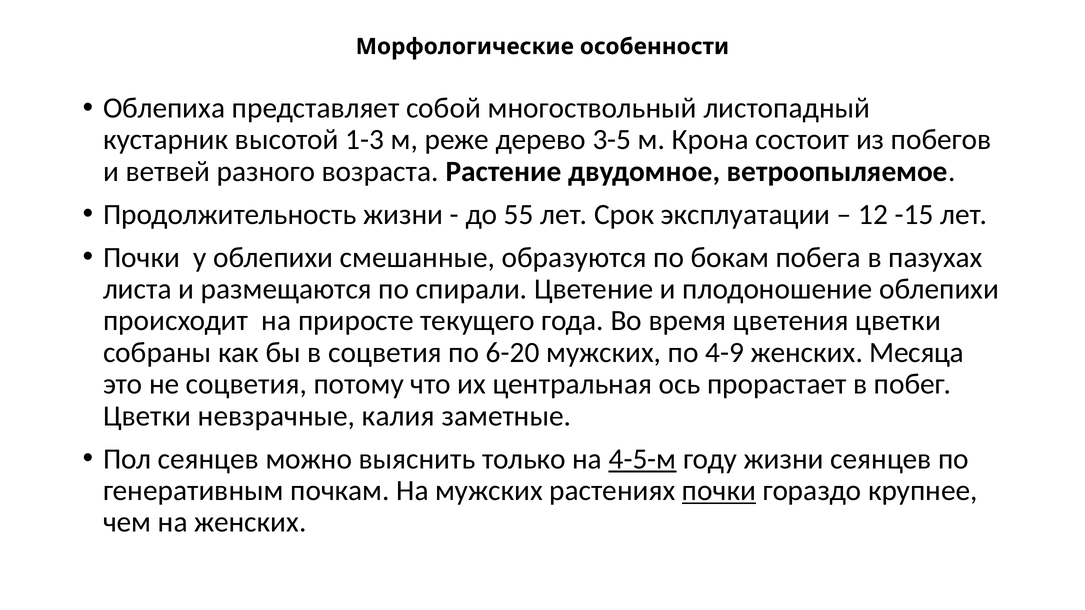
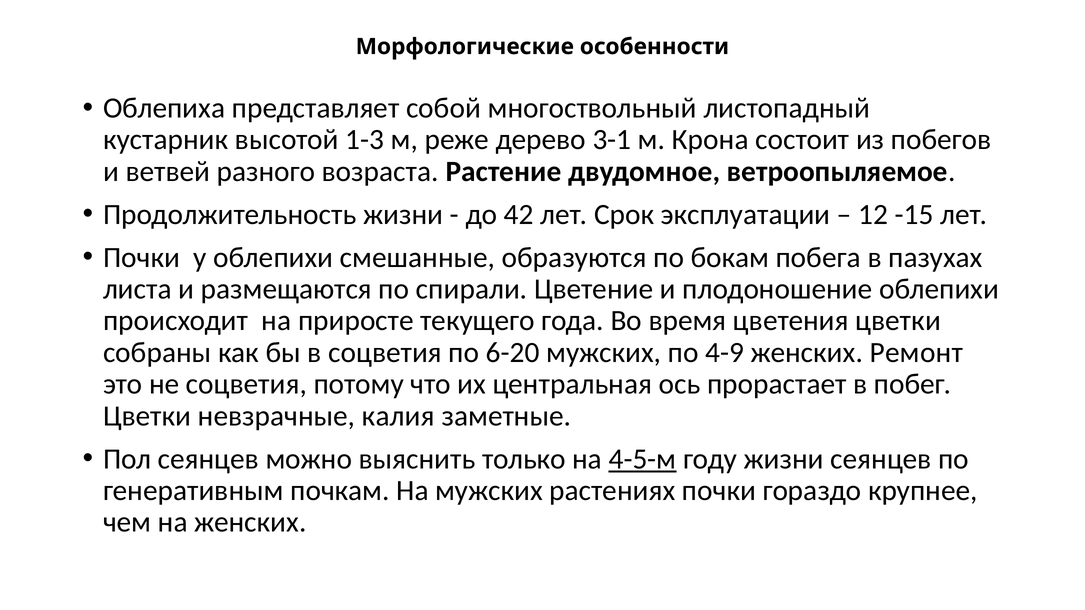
3-5: 3-5 -> 3-1
55: 55 -> 42
Месяца: Месяца -> Ремонт
почки at (719, 491) underline: present -> none
